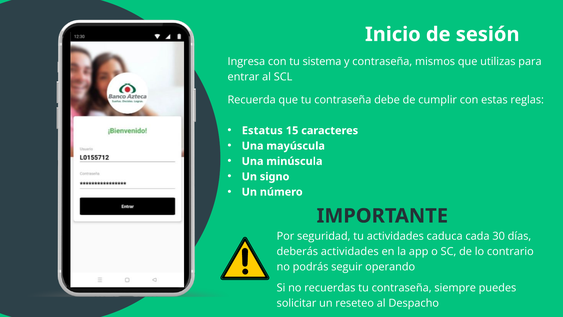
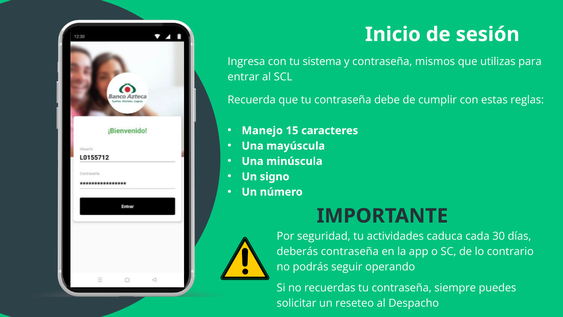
Estatus: Estatus -> Manejo
deberás actividades: actividades -> contraseña
